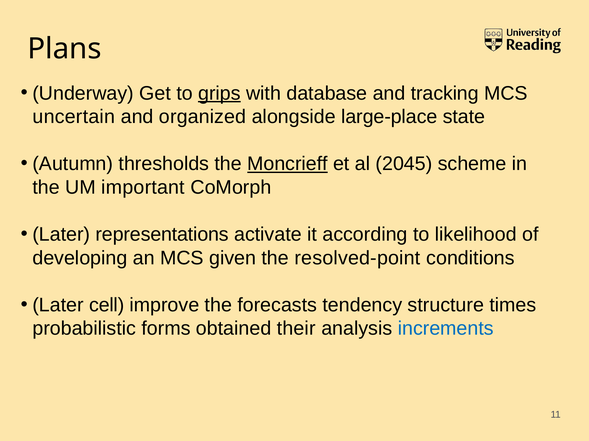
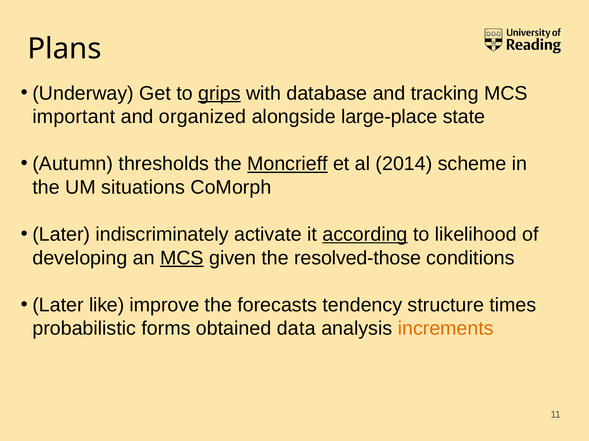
uncertain: uncertain -> important
2045: 2045 -> 2014
important: important -> situations
representations: representations -> indiscriminately
according underline: none -> present
MCS at (182, 258) underline: none -> present
resolved-point: resolved-point -> resolved-those
cell: cell -> like
their: their -> data
increments colour: blue -> orange
